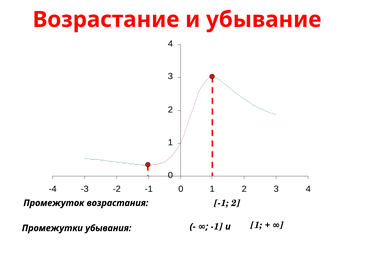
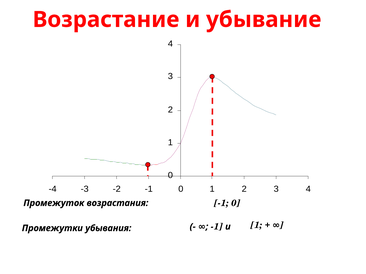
2 at (236, 203): 2 -> 0
